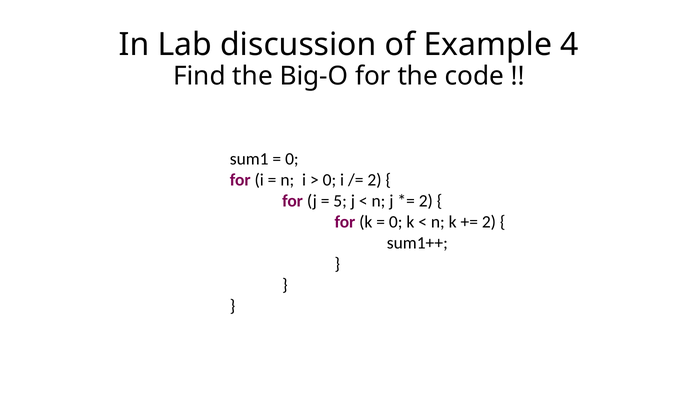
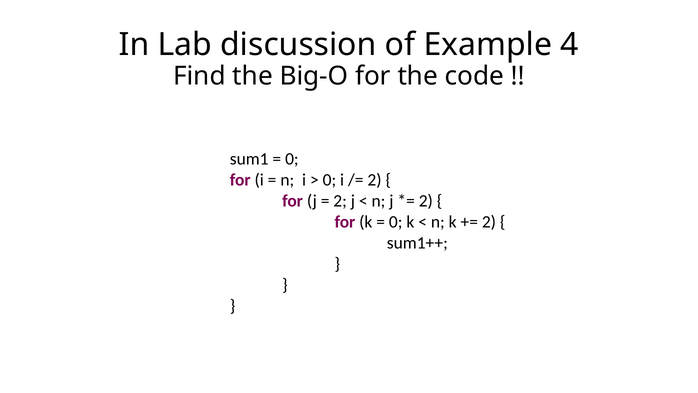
5 at (340, 201): 5 -> 2
